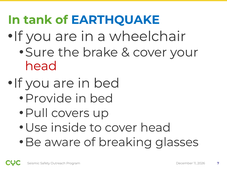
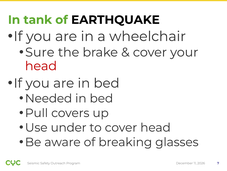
EARTHQUAKE colour: blue -> black
Provide: Provide -> Needed
inside: inside -> under
